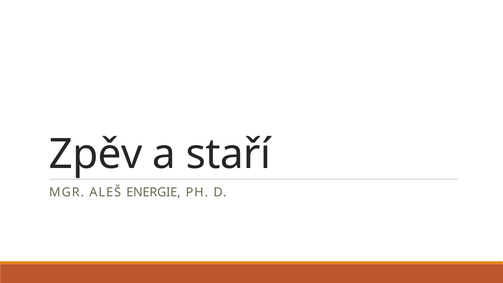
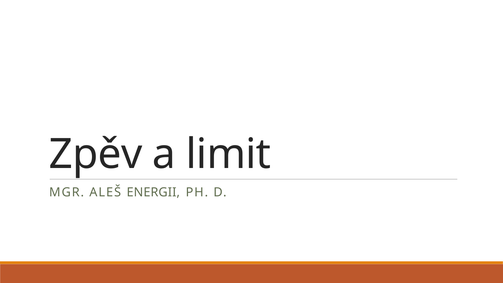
staří: staří -> limit
ENERGIE: ENERGIE -> ENERGII
